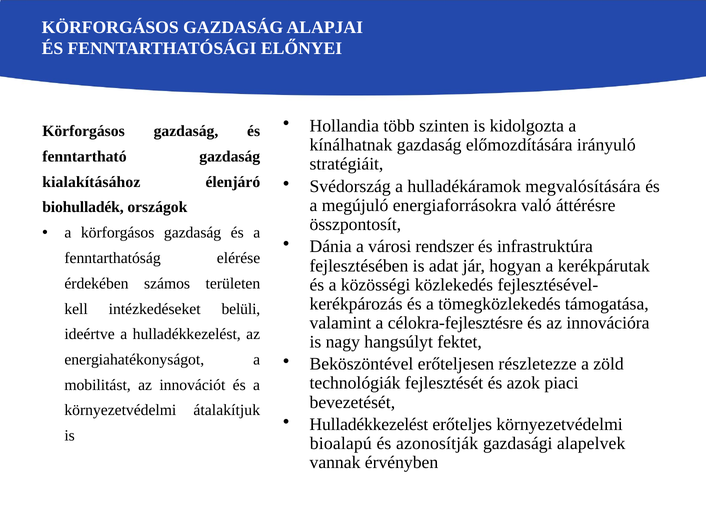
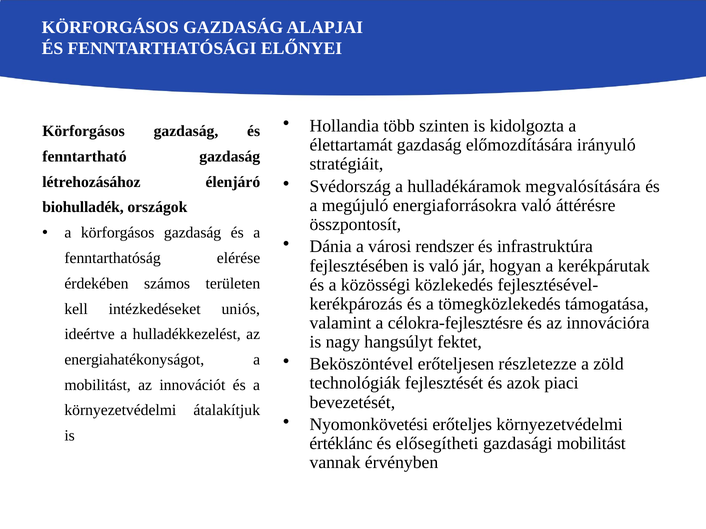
kínálhatnak: kínálhatnak -> élettartamát
kialakításához: kialakításához -> létrehozásához
is adat: adat -> való
belüli: belüli -> uniós
Hulladékkezelést at (369, 425): Hulladékkezelést -> Nyomonkövetési
bioalapú: bioalapú -> értéklánc
azonosítják: azonosítják -> elősegítheti
gazdasági alapelvek: alapelvek -> mobilitást
